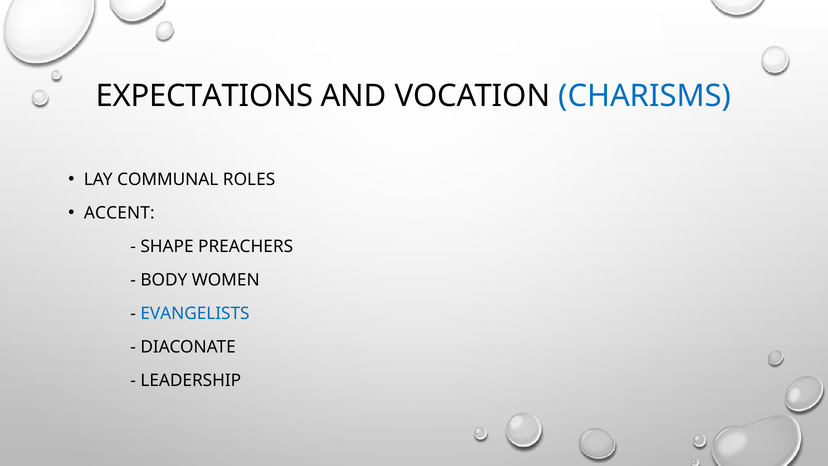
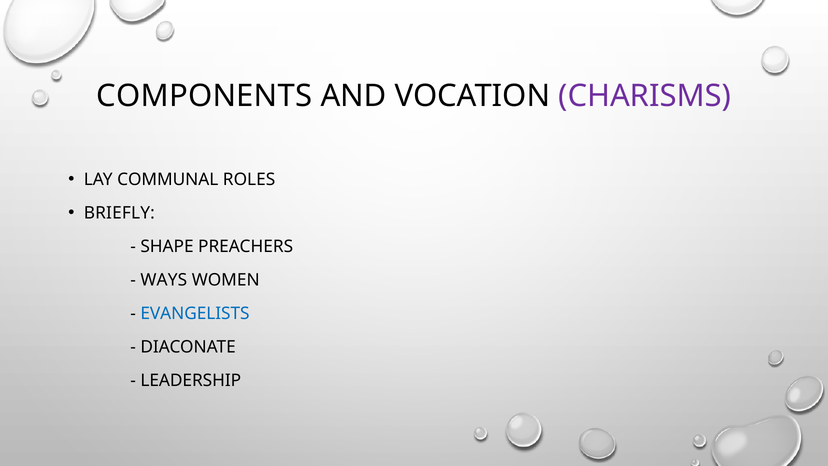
EXPECTATIONS: EXPECTATIONS -> COMPONENTS
CHARISMS colour: blue -> purple
ACCENT: ACCENT -> BRIEFLY
BODY: BODY -> WAYS
